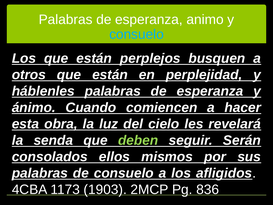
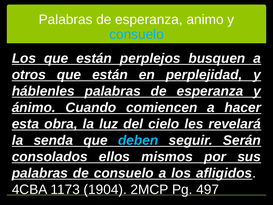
deben colour: light green -> light blue
1903: 1903 -> 1904
836: 836 -> 497
